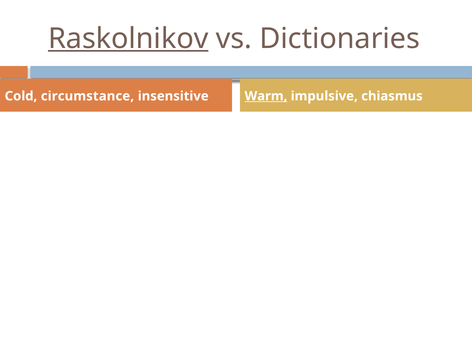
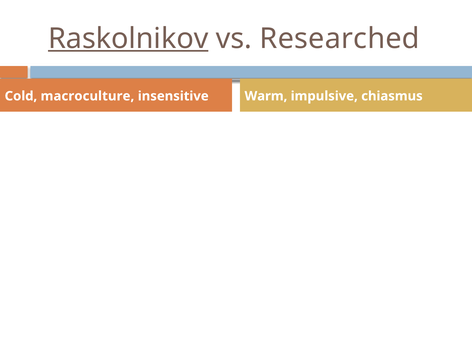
Dictionaries: Dictionaries -> Researched
circumstance: circumstance -> macroculture
Warm underline: present -> none
